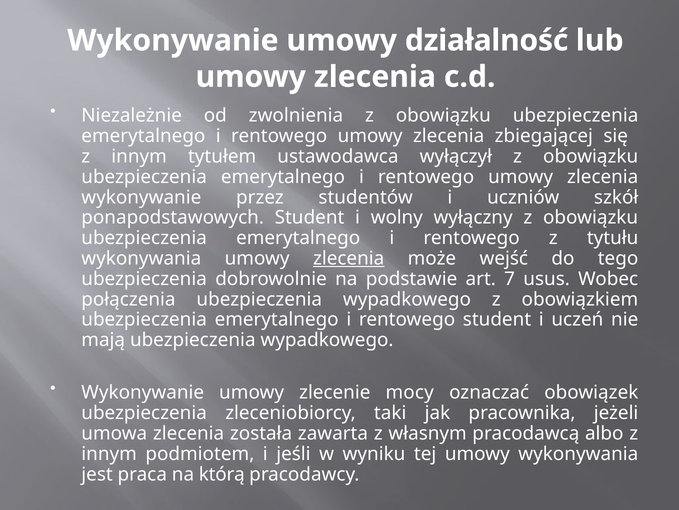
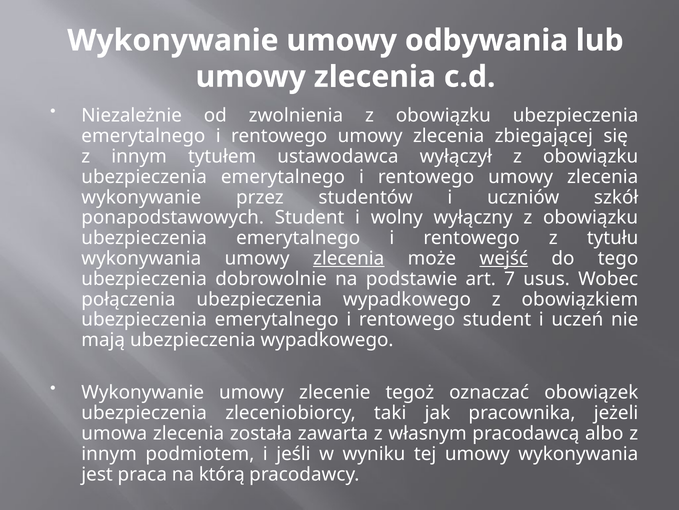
działalność: działalność -> odbywania
wejść underline: none -> present
mocy: mocy -> tegoż
